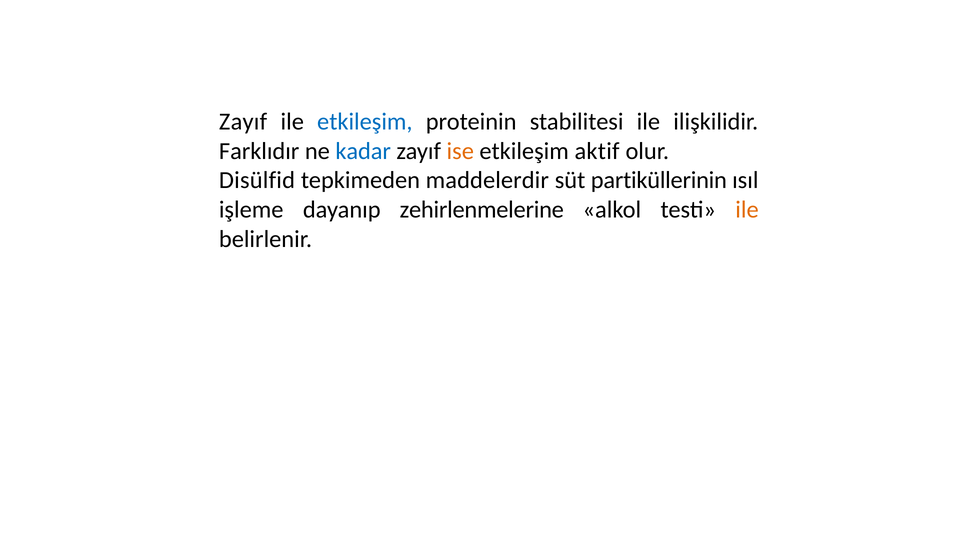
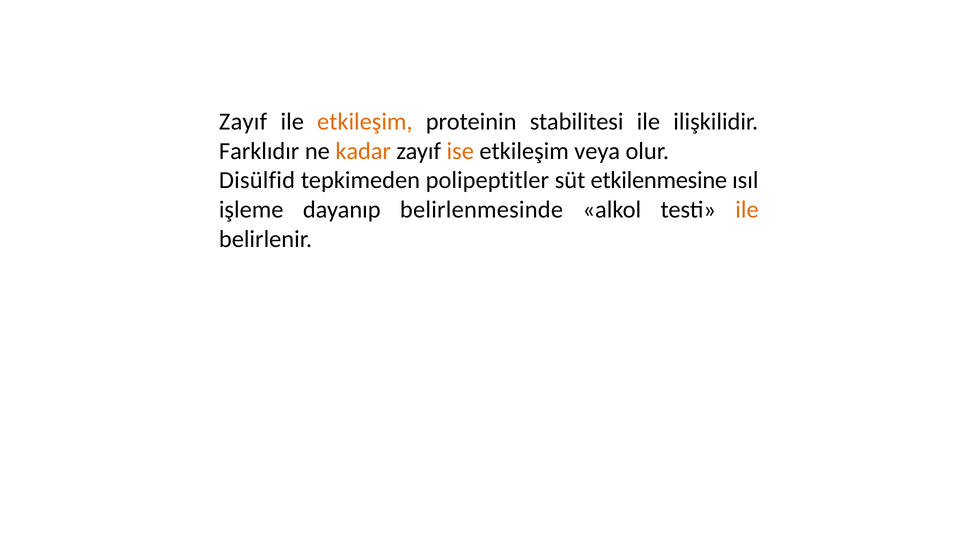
etkileşim at (365, 122) colour: blue -> orange
kadar colour: blue -> orange
aktif: aktif -> veya
maddelerdir: maddelerdir -> polipeptitler
partiküllerinin: partiküllerinin -> etkilenmesine
zehirlenmelerine: zehirlenmelerine -> belirlenmesinde
